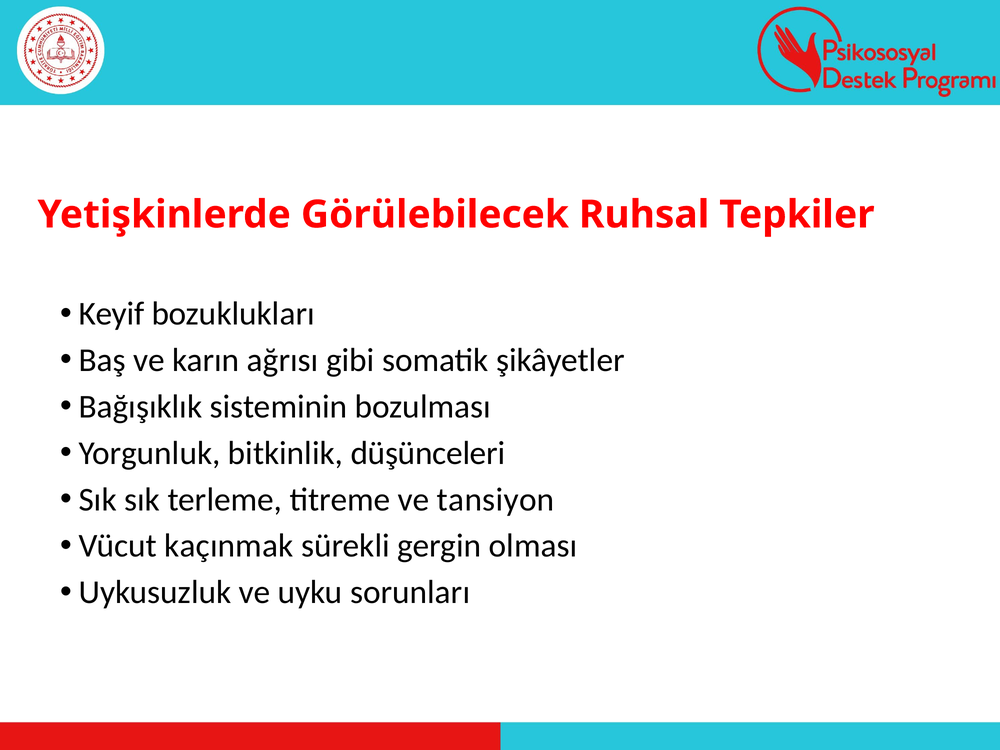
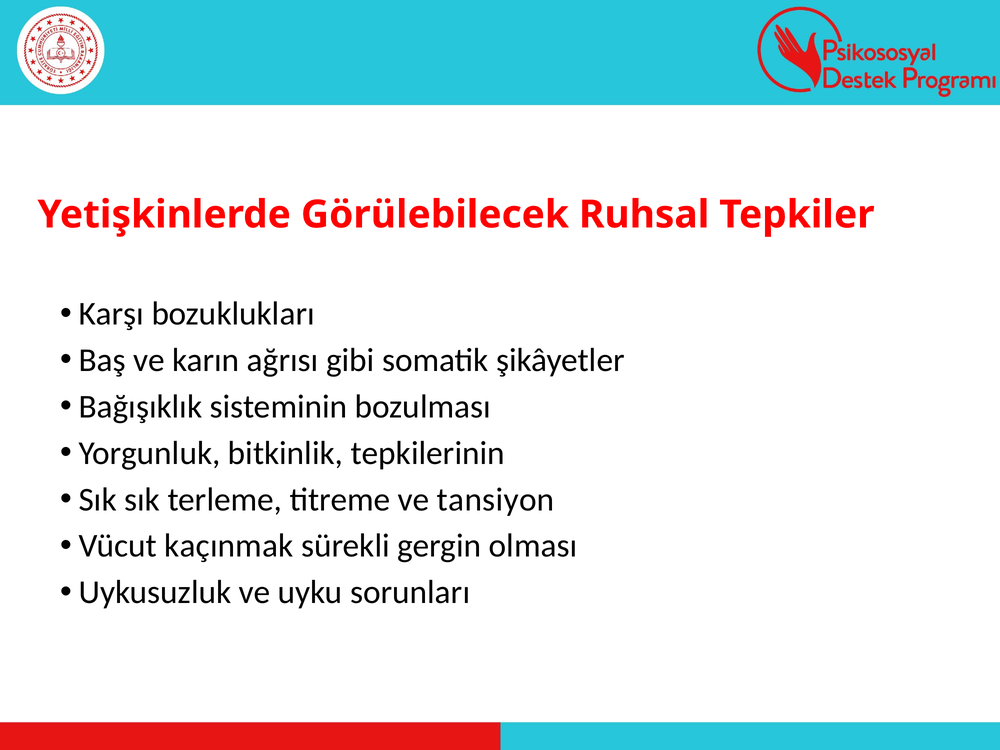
Keyif: Keyif -> Karşı
düşünceleri: düşünceleri -> tepkilerinin
